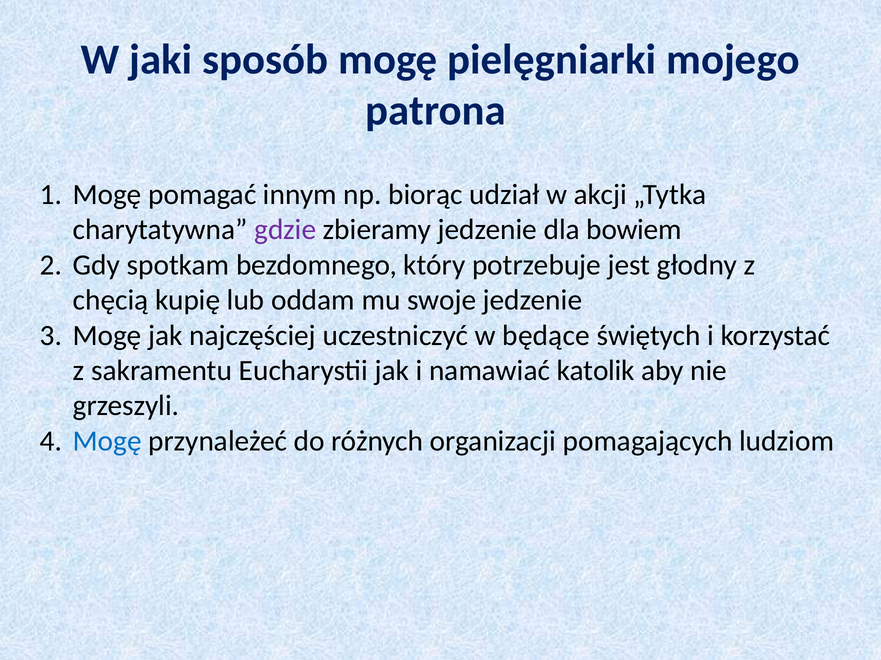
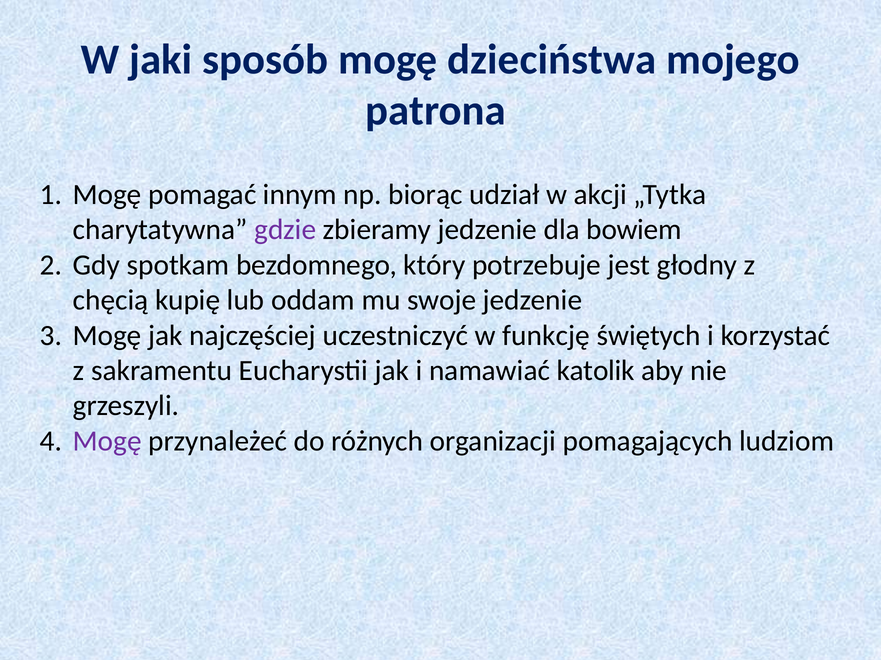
pielęgniarki: pielęgniarki -> dzieciństwa
będące: będące -> funkcję
Mogę at (107, 441) colour: blue -> purple
